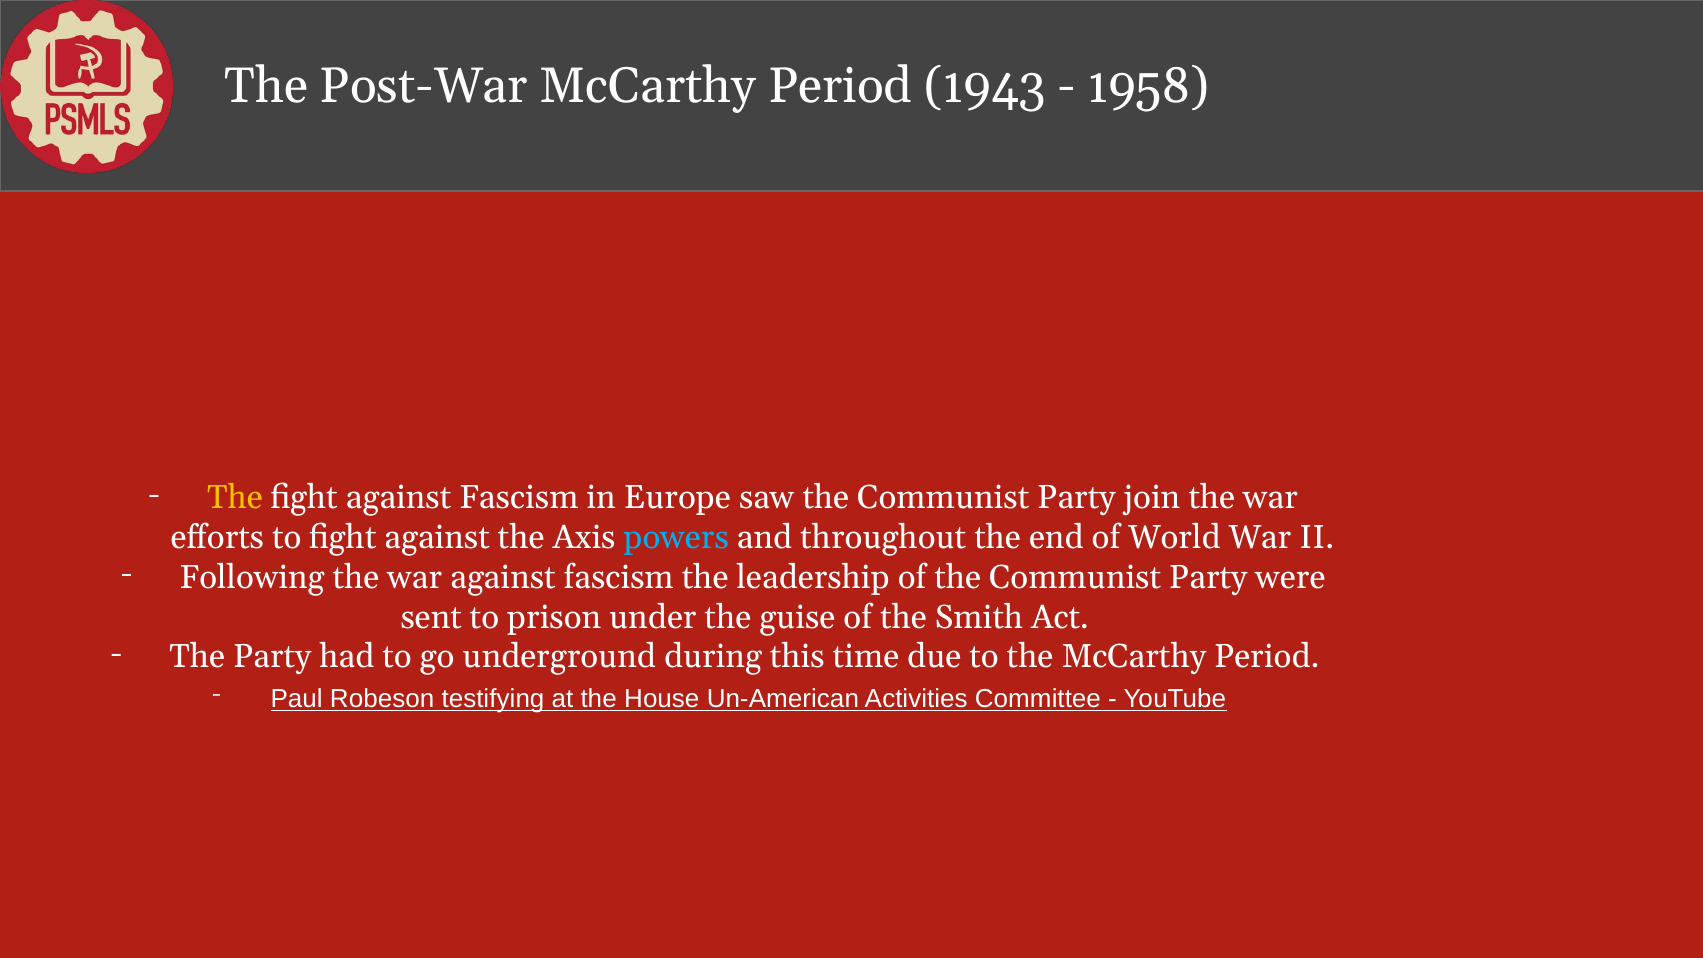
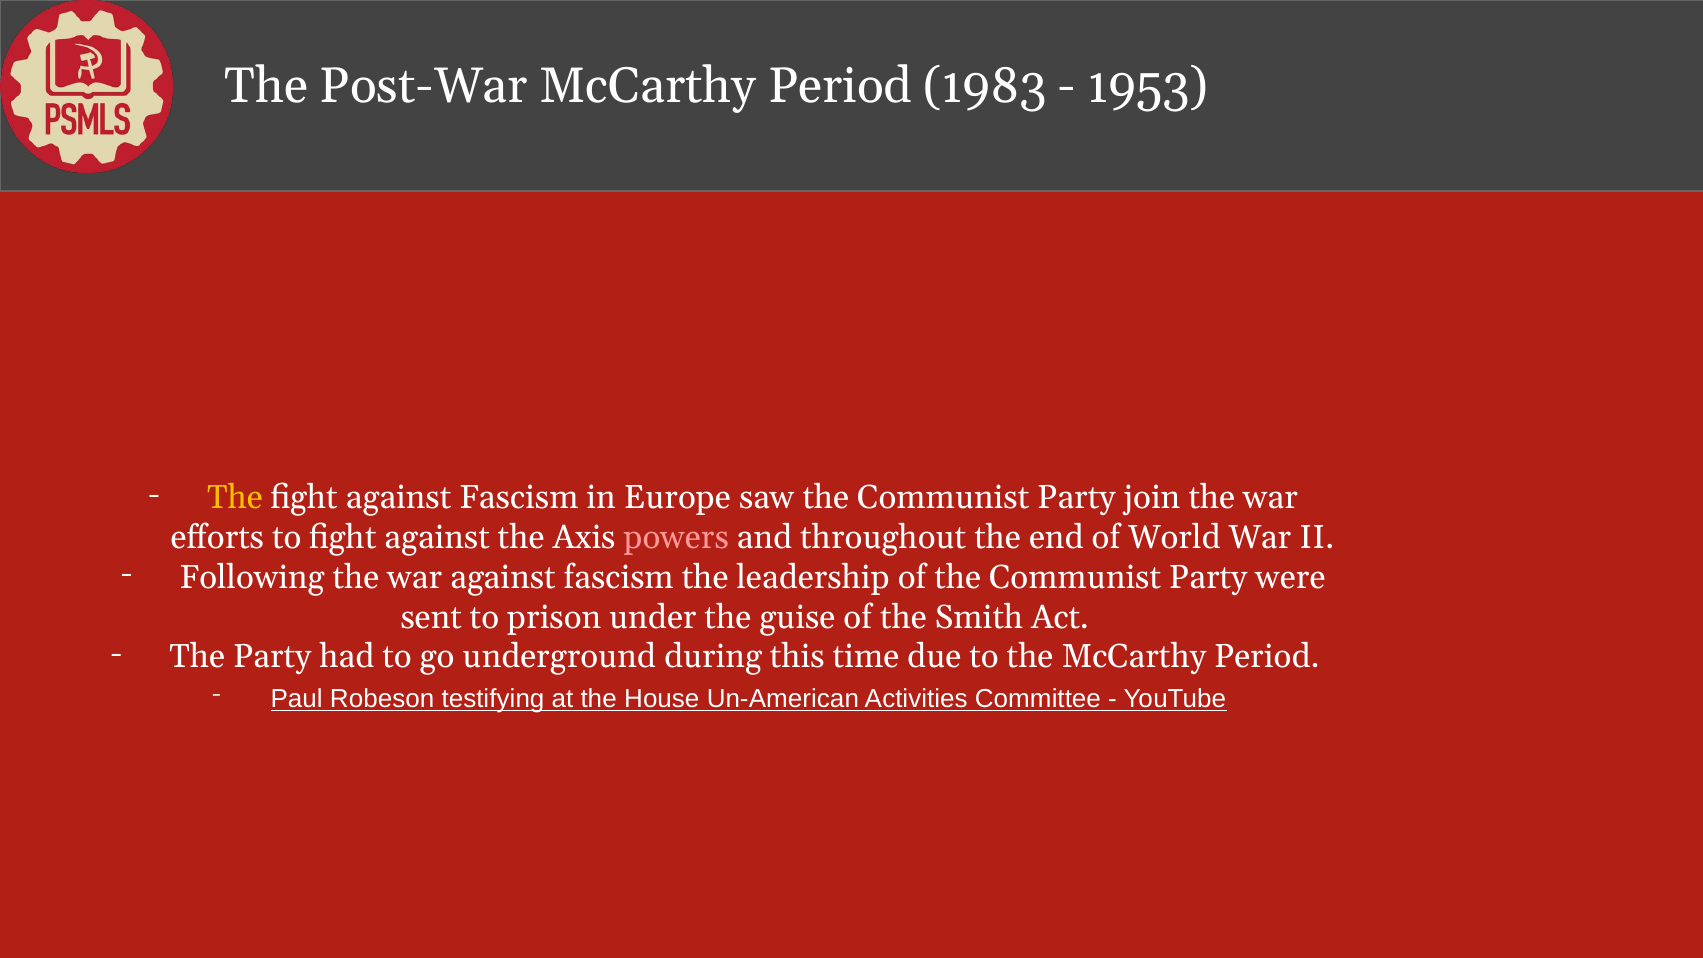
1943: 1943 -> 1983
1958: 1958 -> 1953
powers colour: light blue -> pink
